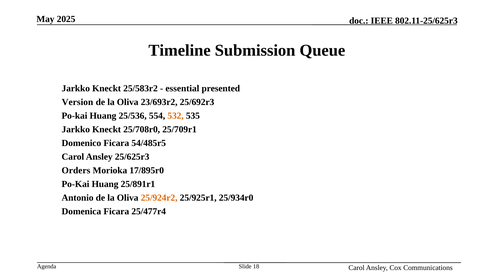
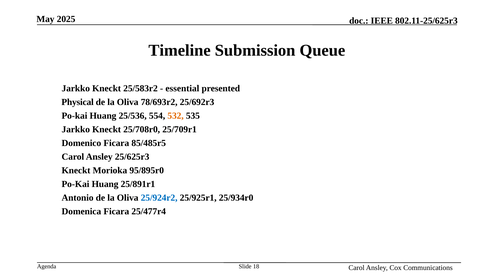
Version: Version -> Physical
23/693r2: 23/693r2 -> 78/693r2
54/485r5: 54/485r5 -> 85/485r5
Orders at (76, 170): Orders -> Kneckt
17/895r0: 17/895r0 -> 95/895r0
25/924r2 colour: orange -> blue
